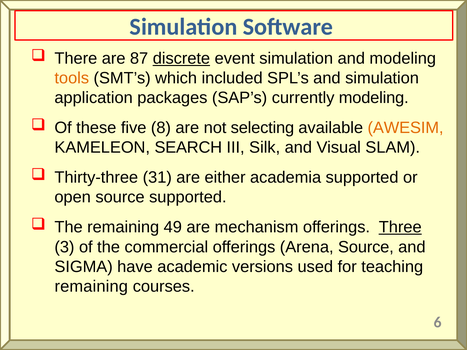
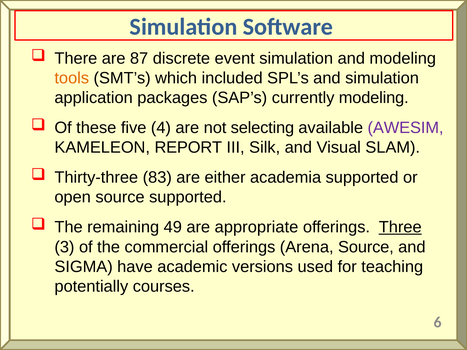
discrete underline: present -> none
8: 8 -> 4
AWESIM colour: orange -> purple
SEARCH: SEARCH -> REPORT
31: 31 -> 83
mechanism: mechanism -> appropriate
remaining at (91, 287): remaining -> potentially
